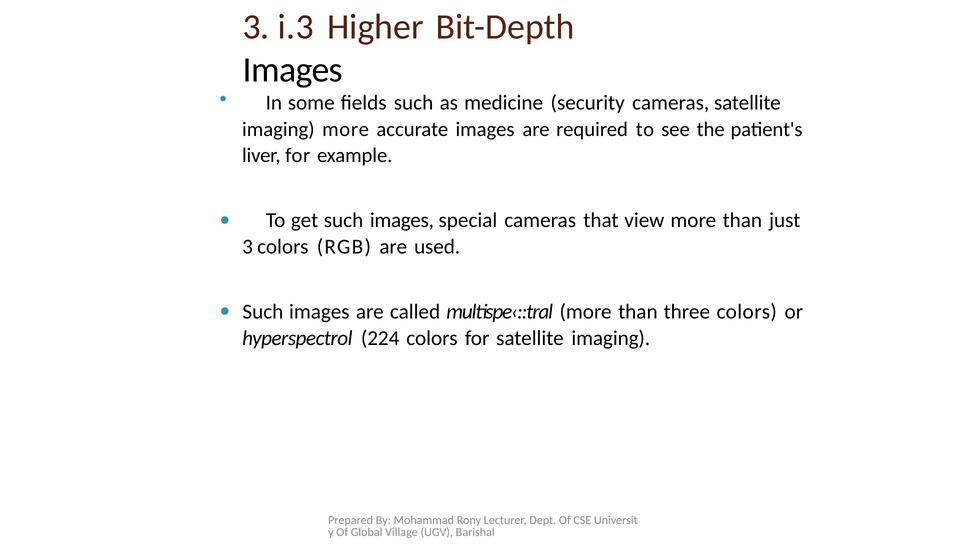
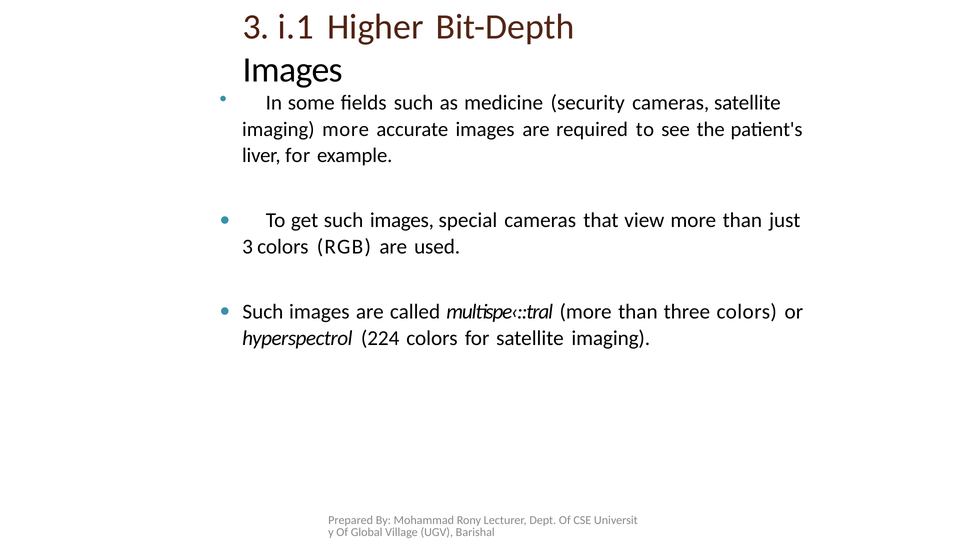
i.3: i.3 -> i.1
